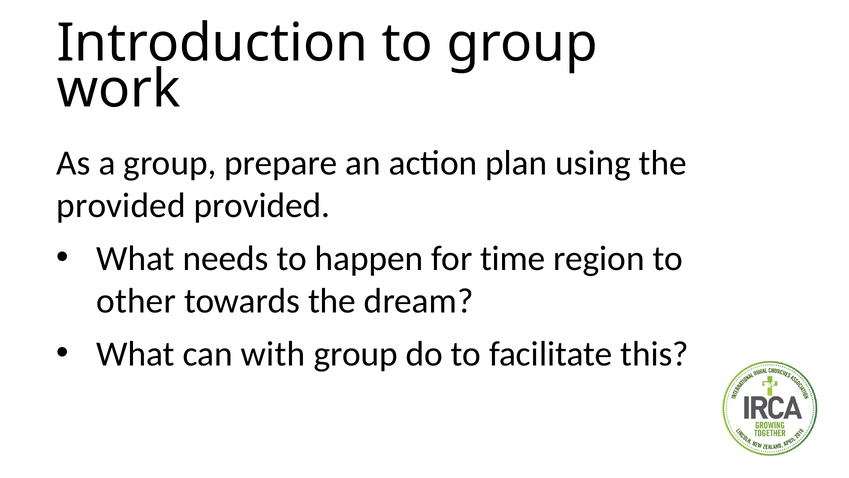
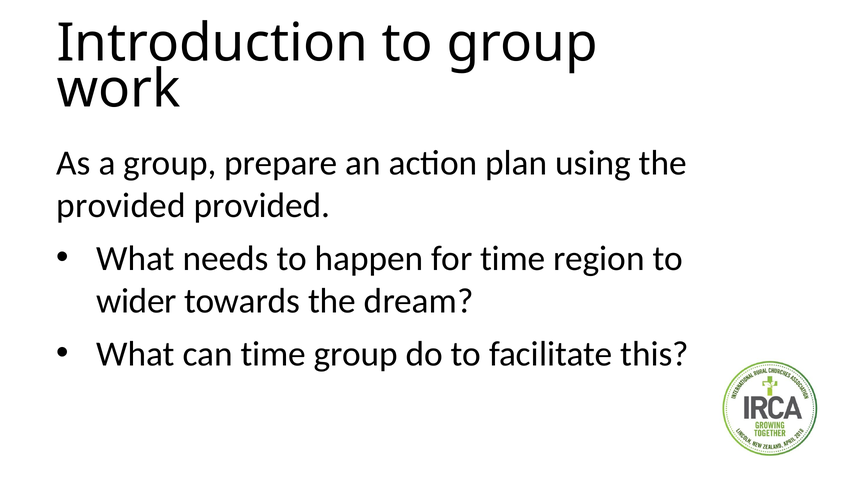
other: other -> wider
can with: with -> time
